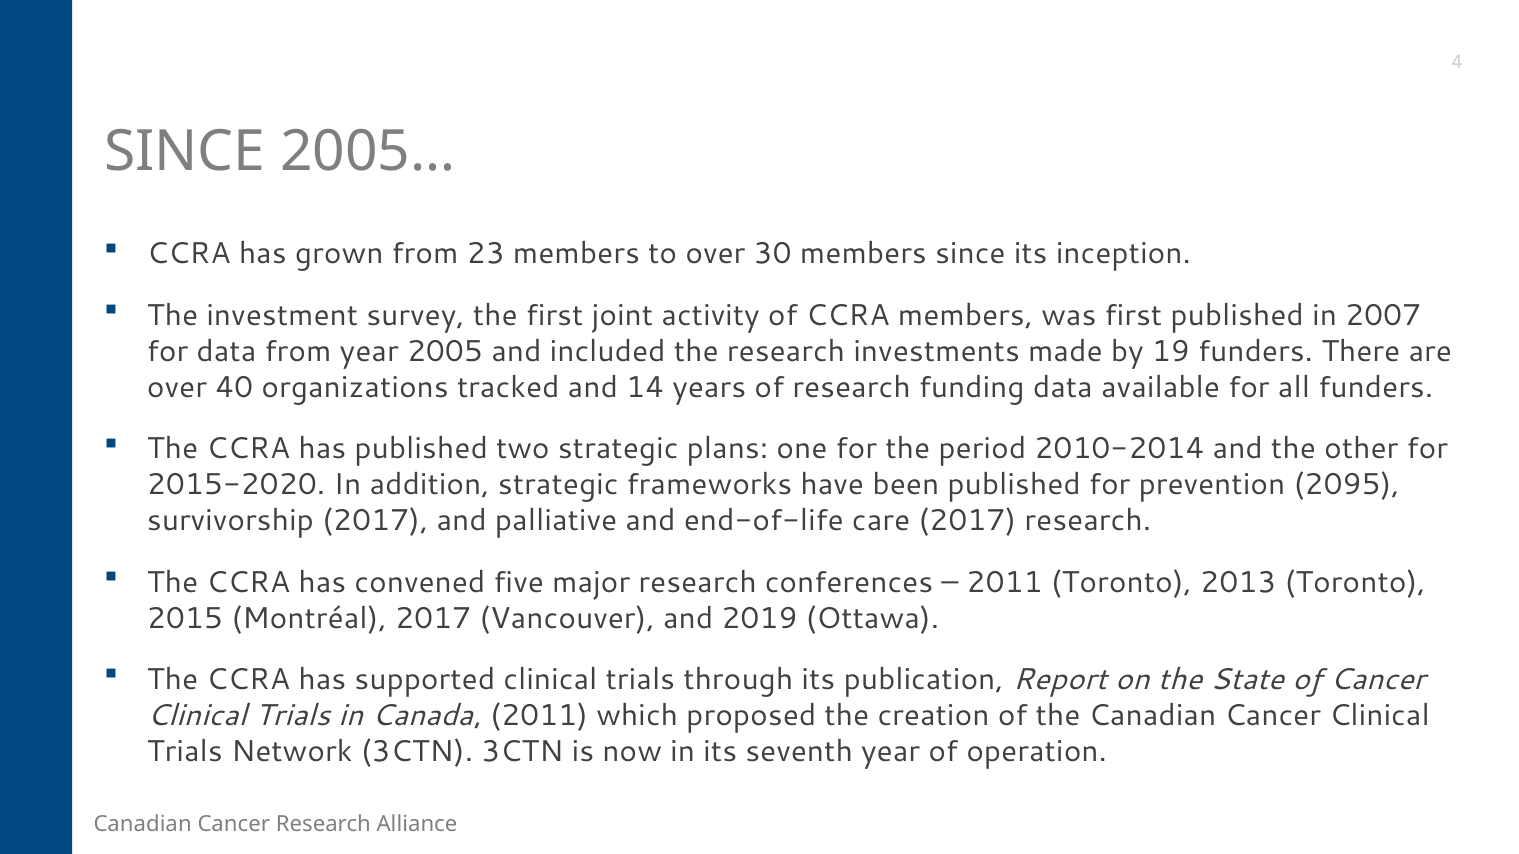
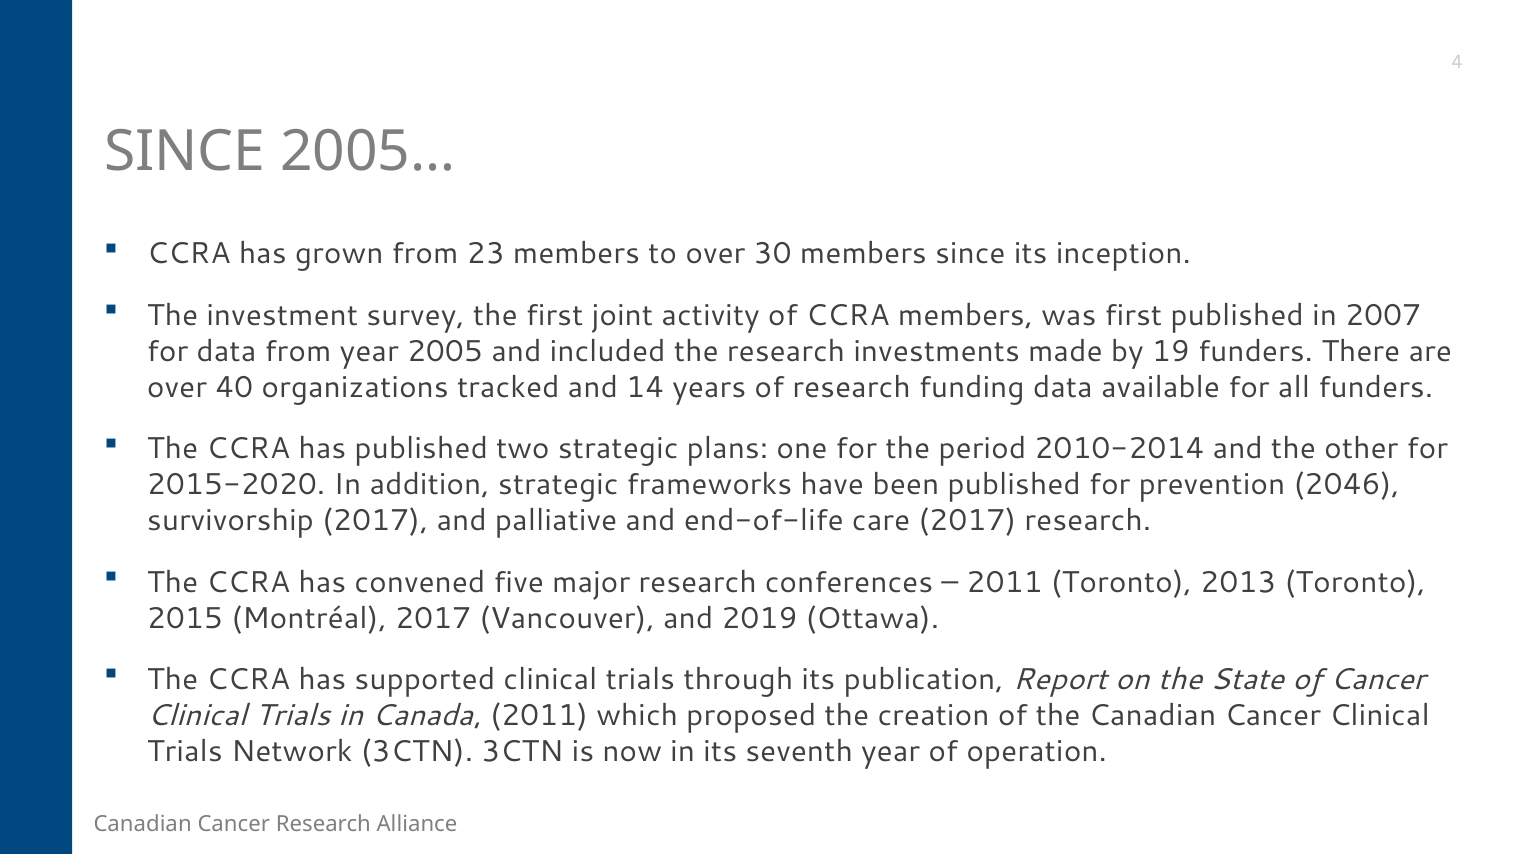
2095: 2095 -> 2046
